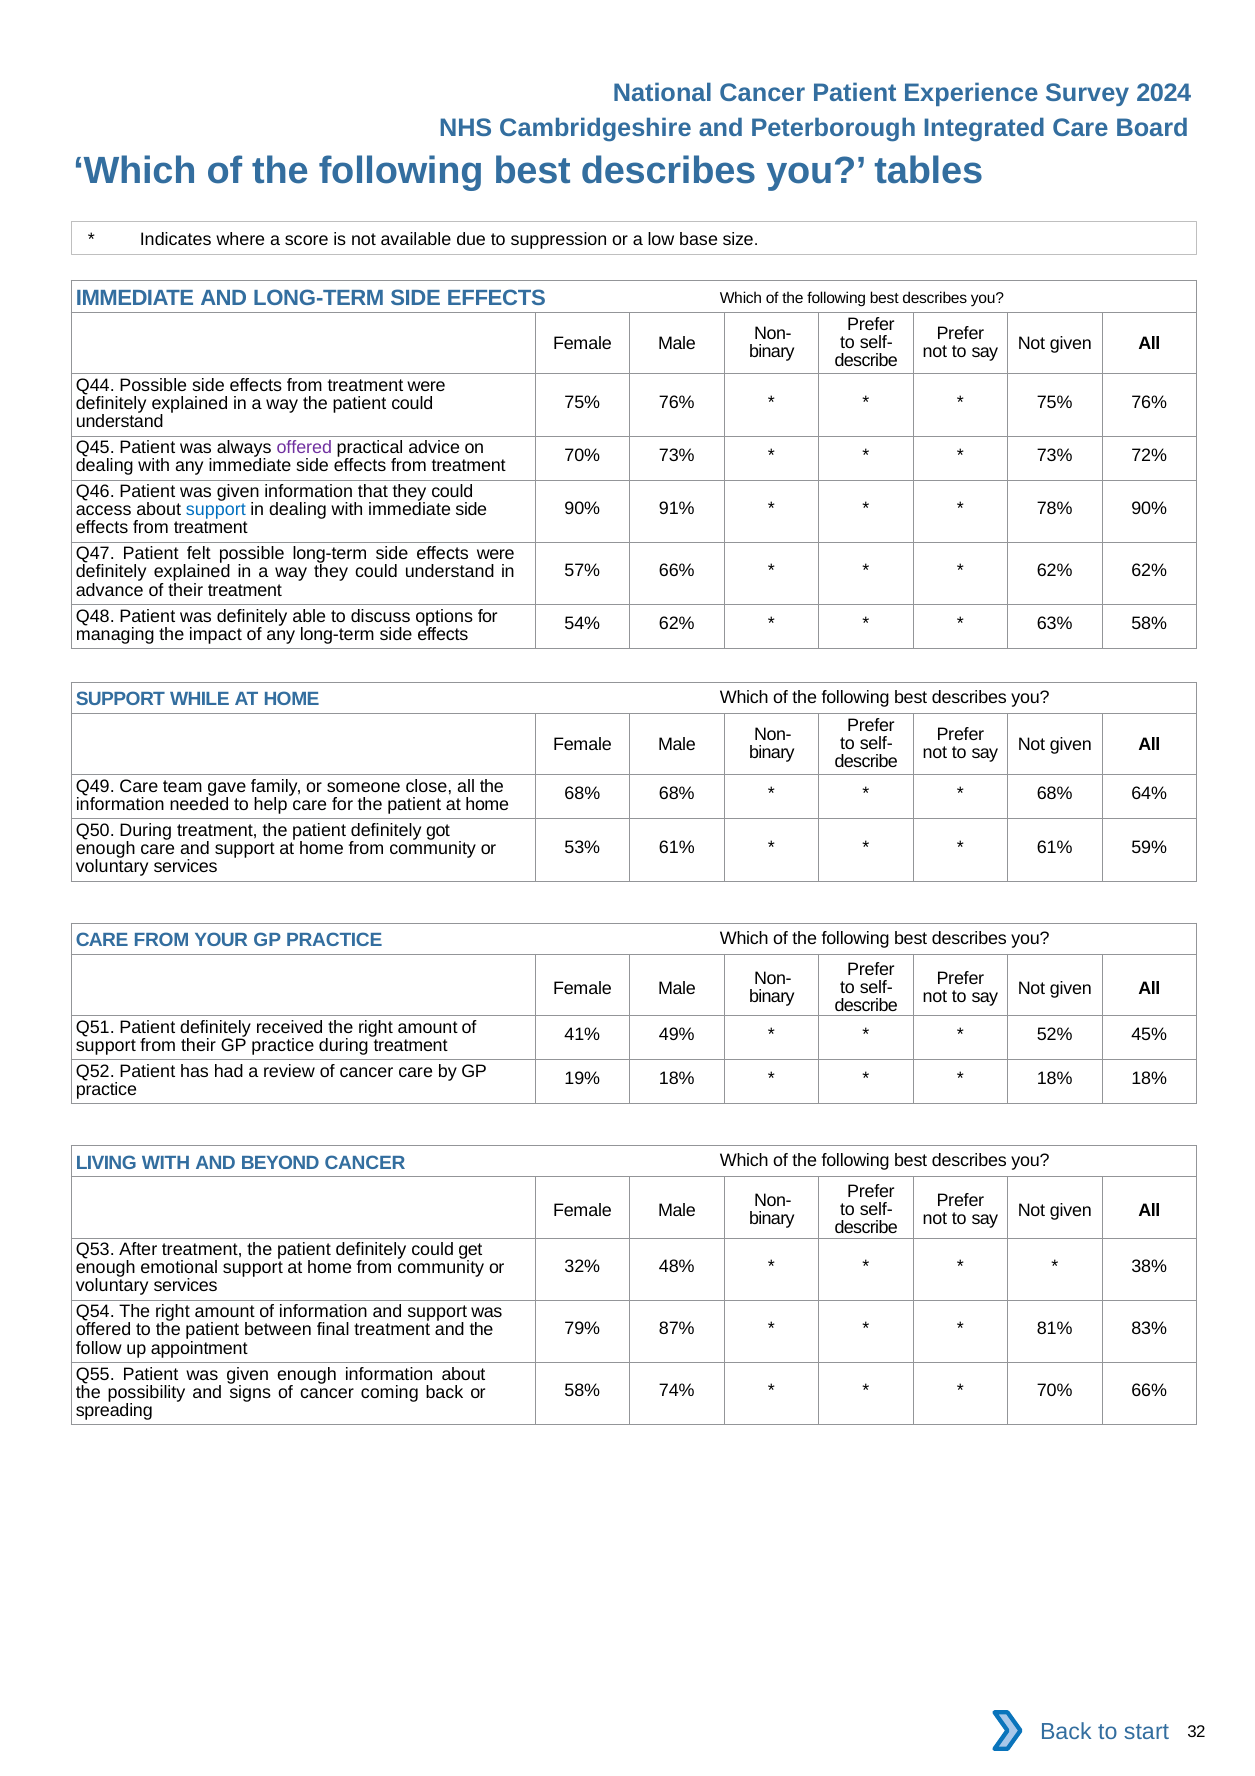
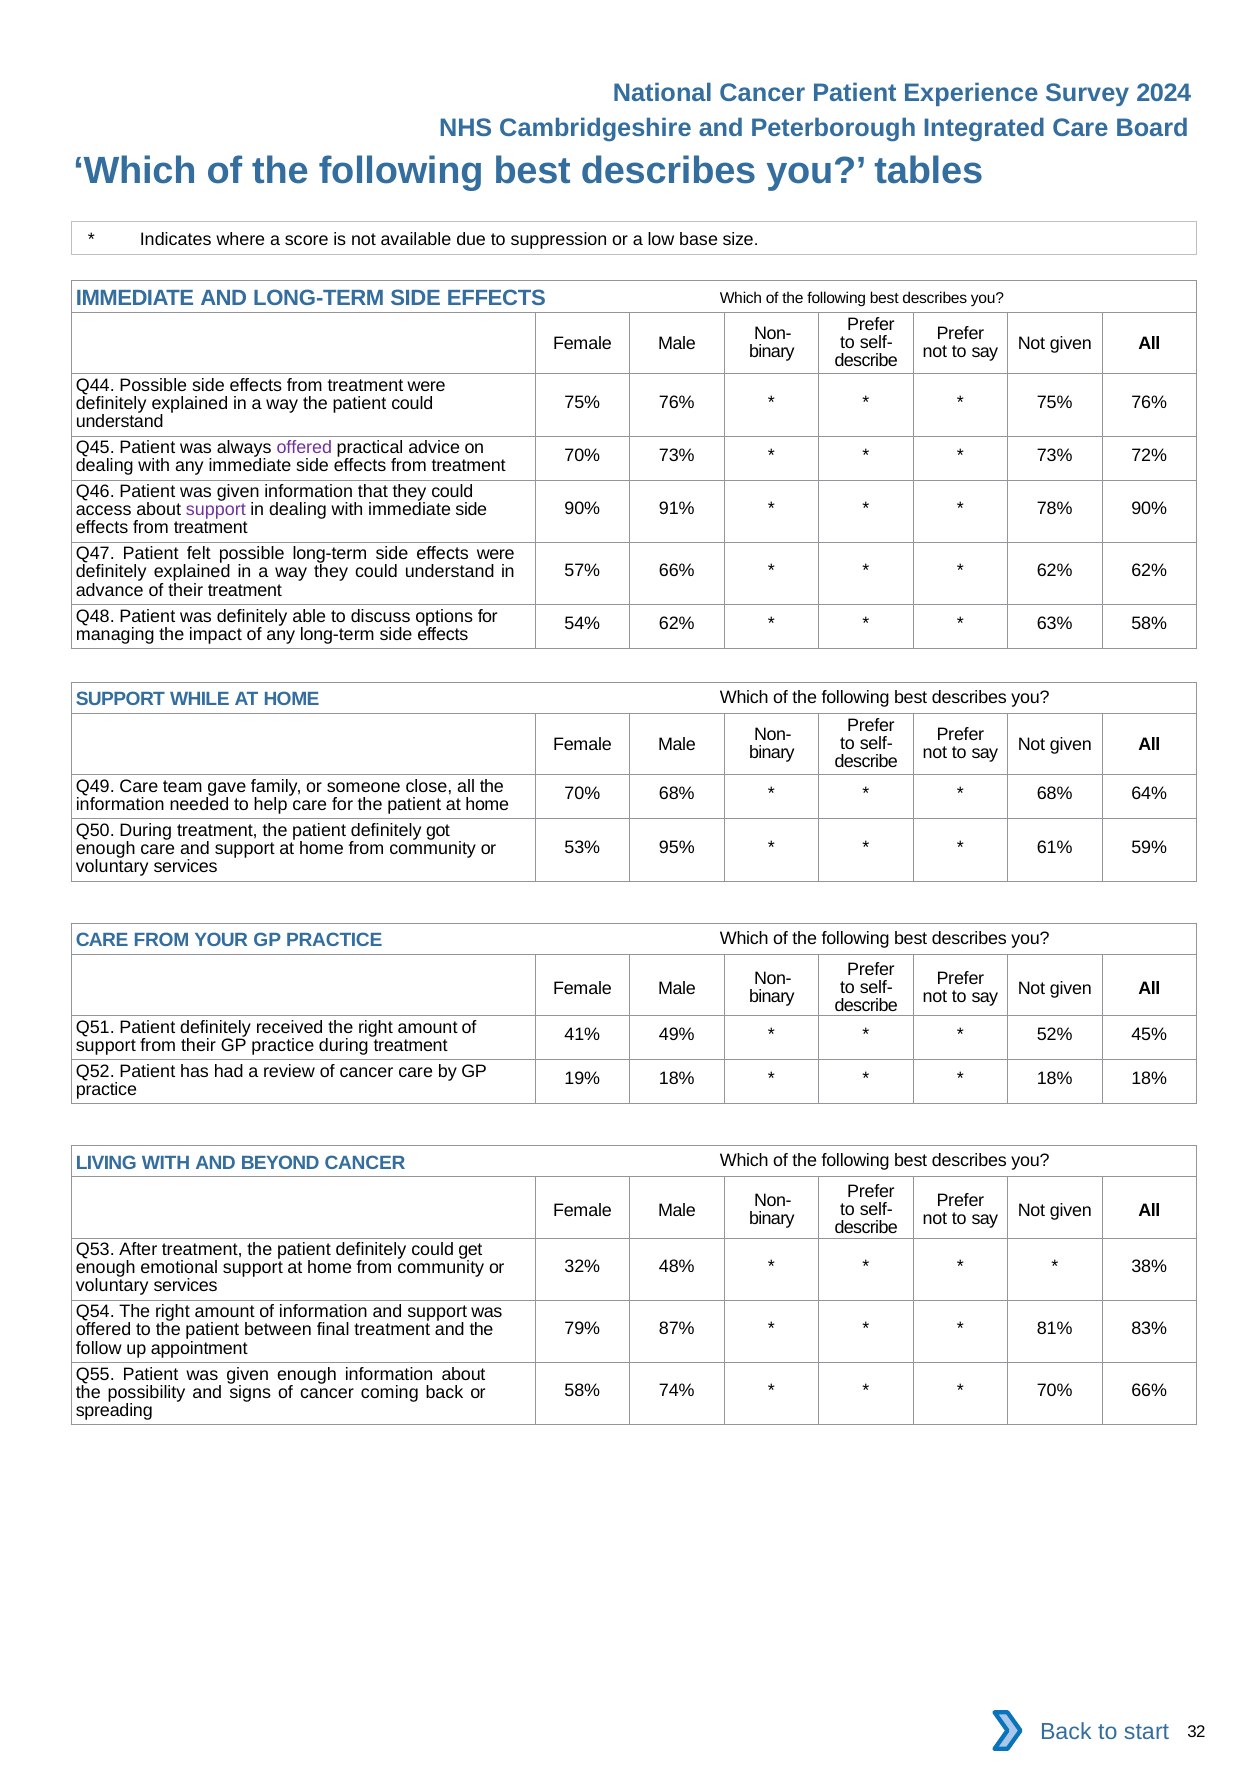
support at (216, 510) colour: blue -> purple
68% at (582, 794): 68% -> 70%
53% 61%: 61% -> 95%
